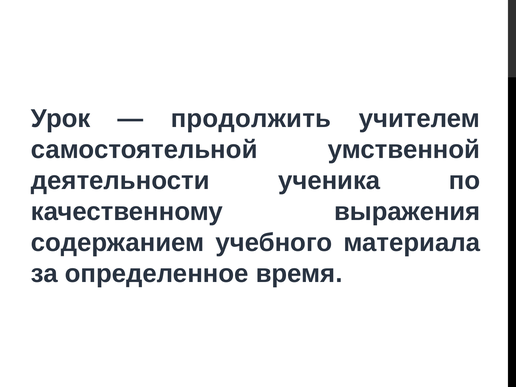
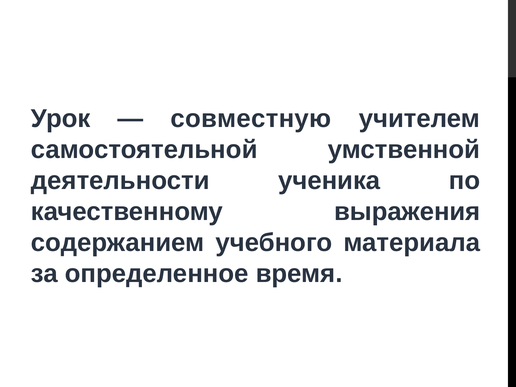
продолжить: продолжить -> совместную
